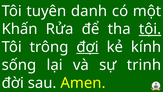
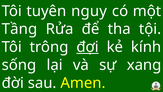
danh: danh -> nguy
Khấn: Khấn -> Tầng
tội underline: present -> none
trinh: trinh -> xang
